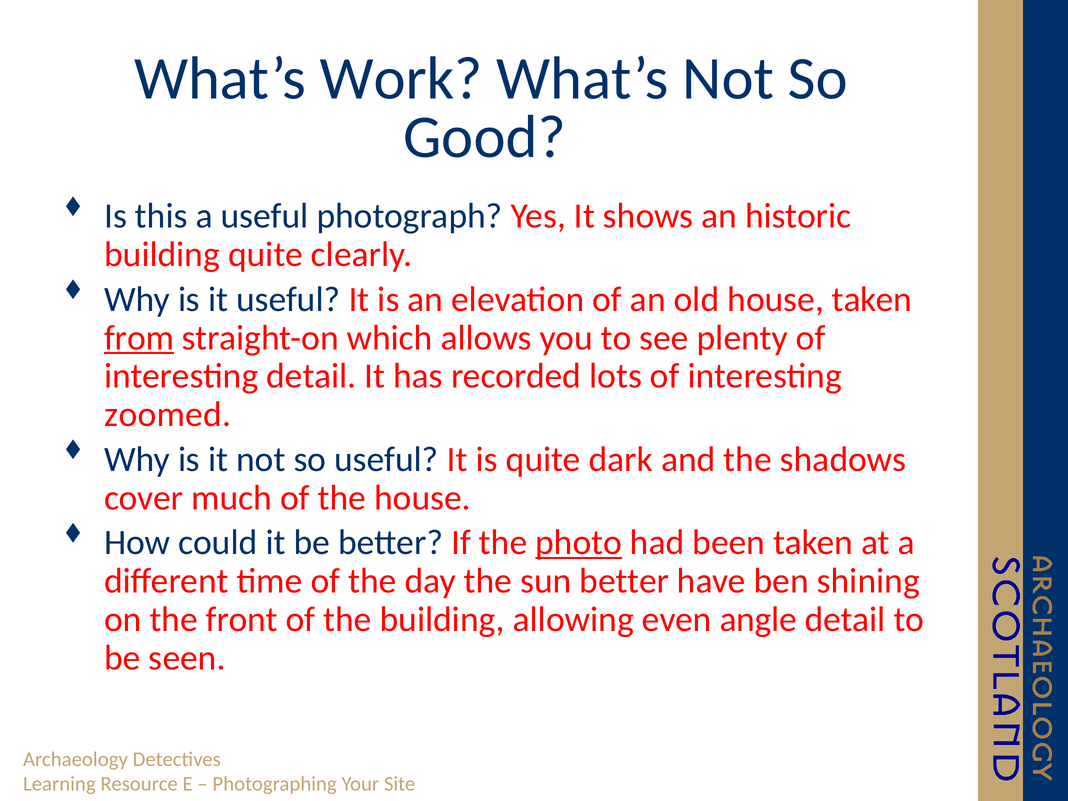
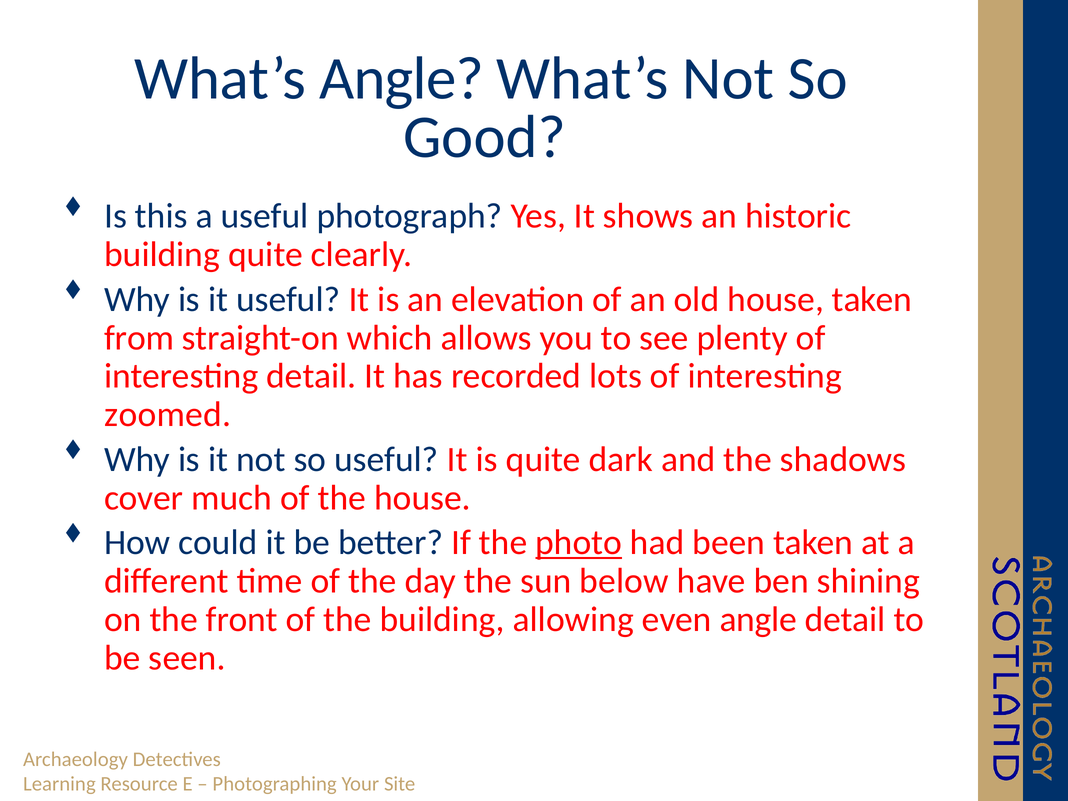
What’s Work: Work -> Angle
from underline: present -> none
sun better: better -> below
